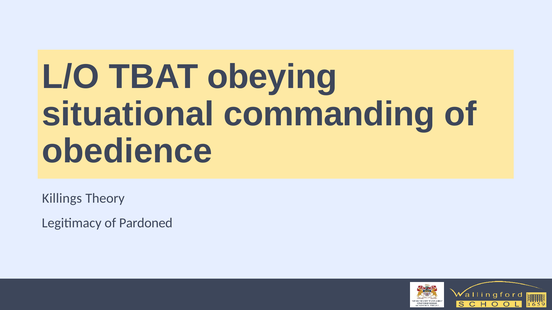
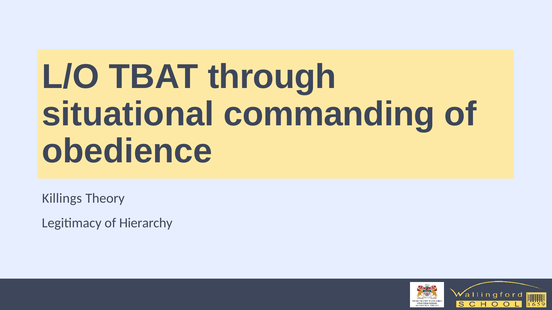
obeying: obeying -> through
Pardoned: Pardoned -> Hierarchy
